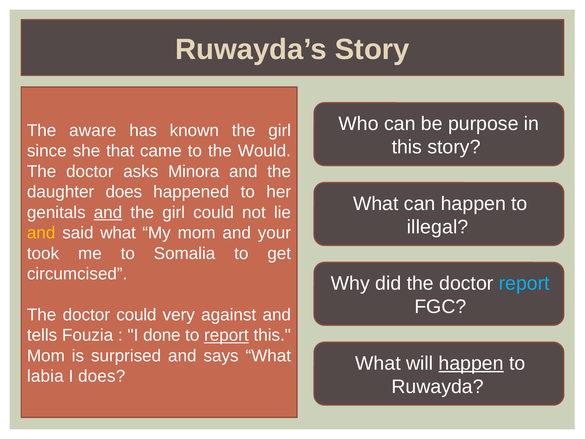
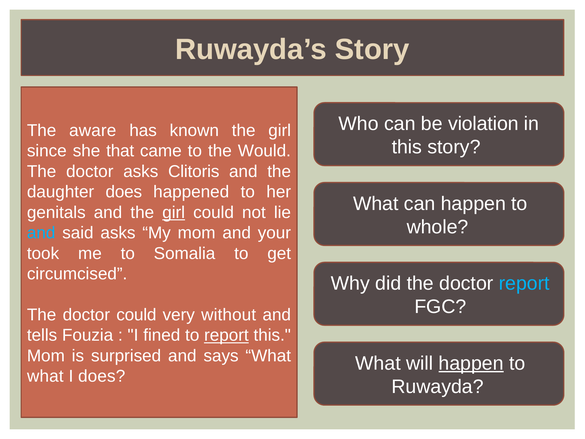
purpose: purpose -> violation
Minora: Minora -> Clitoris
and at (108, 212) underline: present -> none
girl at (174, 212) underline: none -> present
illegal: illegal -> whole
and at (41, 233) colour: yellow -> light blue
said what: what -> asks
against: against -> without
done: done -> fined
labia at (45, 376): labia -> what
